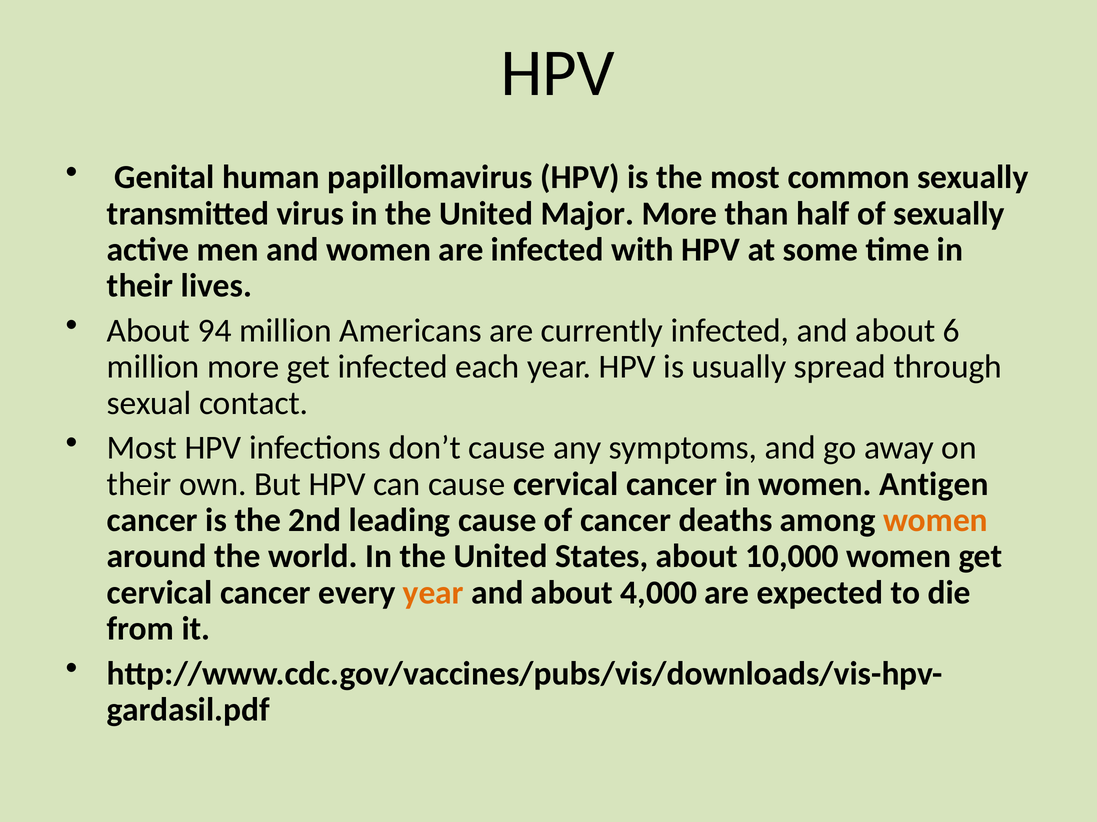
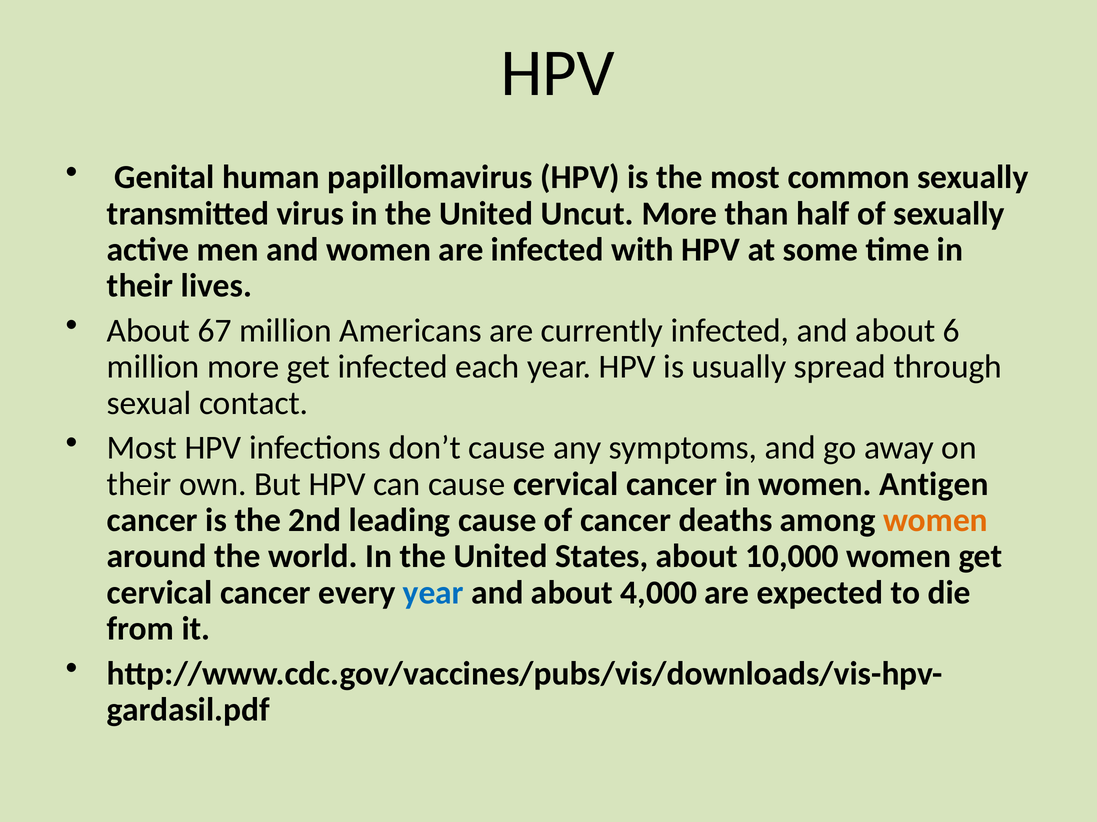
Major: Major -> Uncut
94: 94 -> 67
year at (433, 593) colour: orange -> blue
